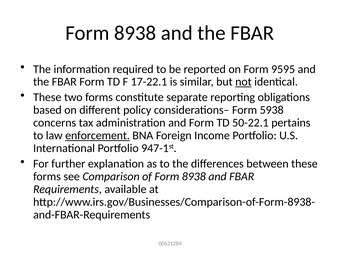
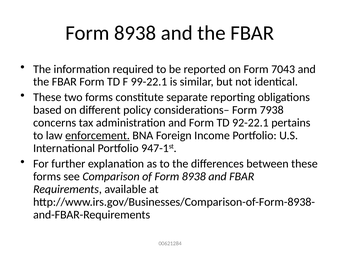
9595: 9595 -> 7043
17-22.1: 17-22.1 -> 99-22.1
not underline: present -> none
5938: 5938 -> 7938
50-22.1: 50-22.1 -> 92-22.1
